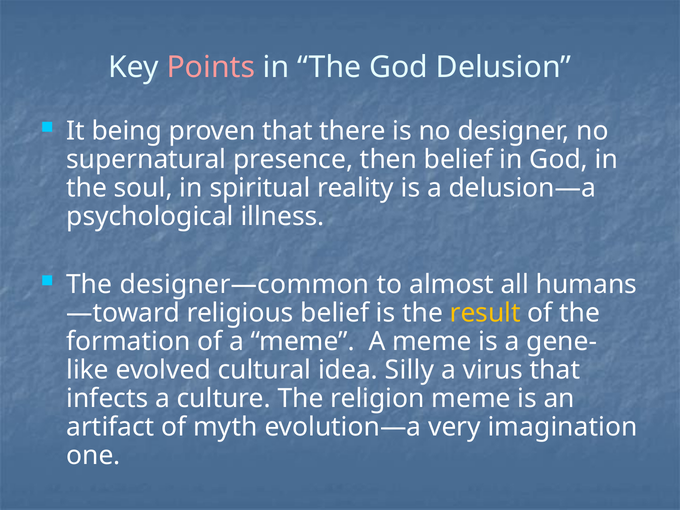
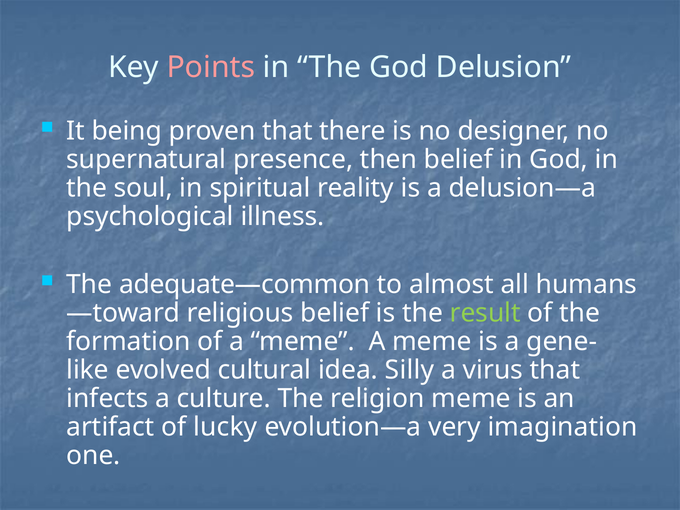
designer—common: designer—common -> adequate—common
result colour: yellow -> light green
myth: myth -> lucky
